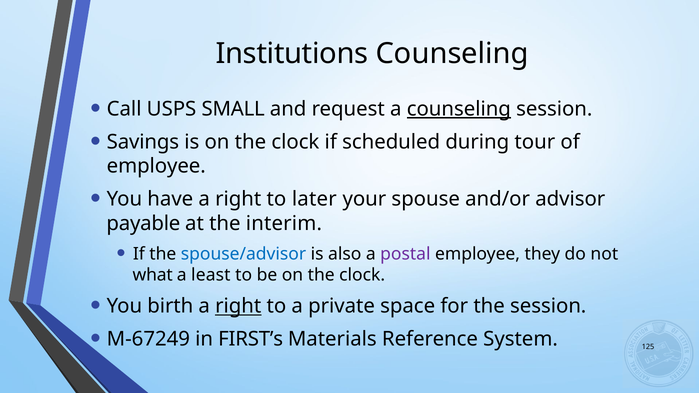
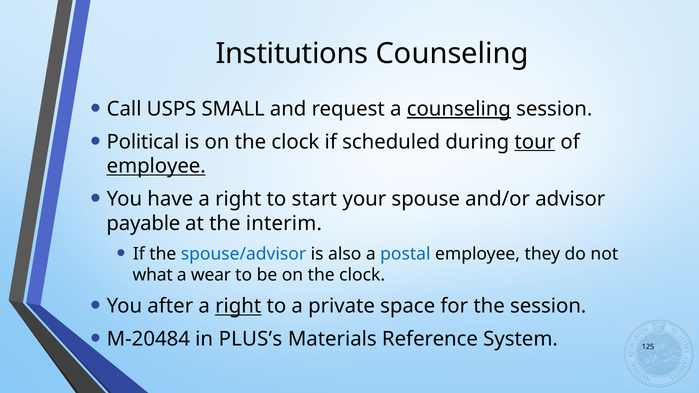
Savings: Savings -> Political
tour underline: none -> present
employee at (156, 166) underline: none -> present
later: later -> start
postal colour: purple -> blue
least: least -> wear
birth: birth -> after
M-67249: M-67249 -> M-20484
FIRST’s: FIRST’s -> PLUS’s
